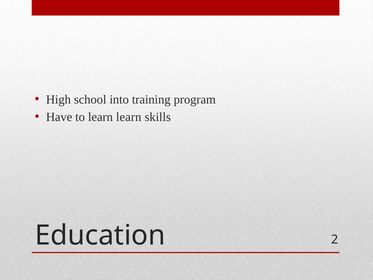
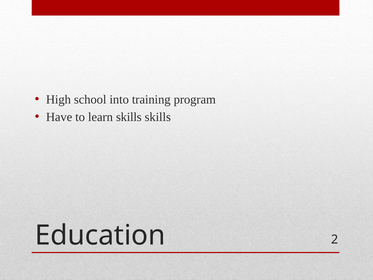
learn learn: learn -> skills
